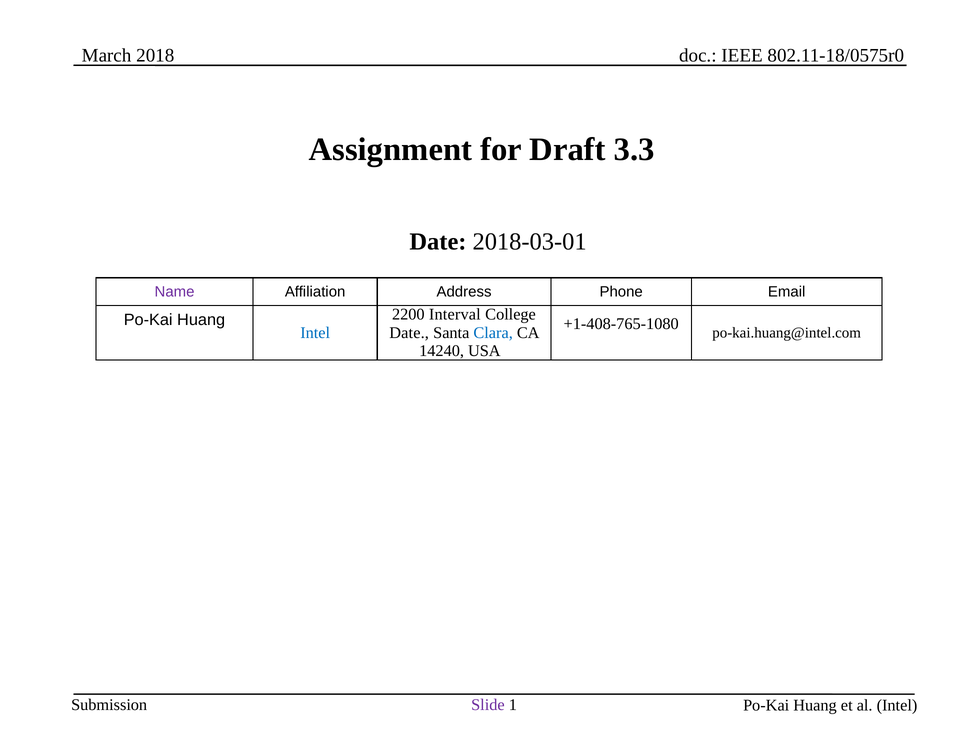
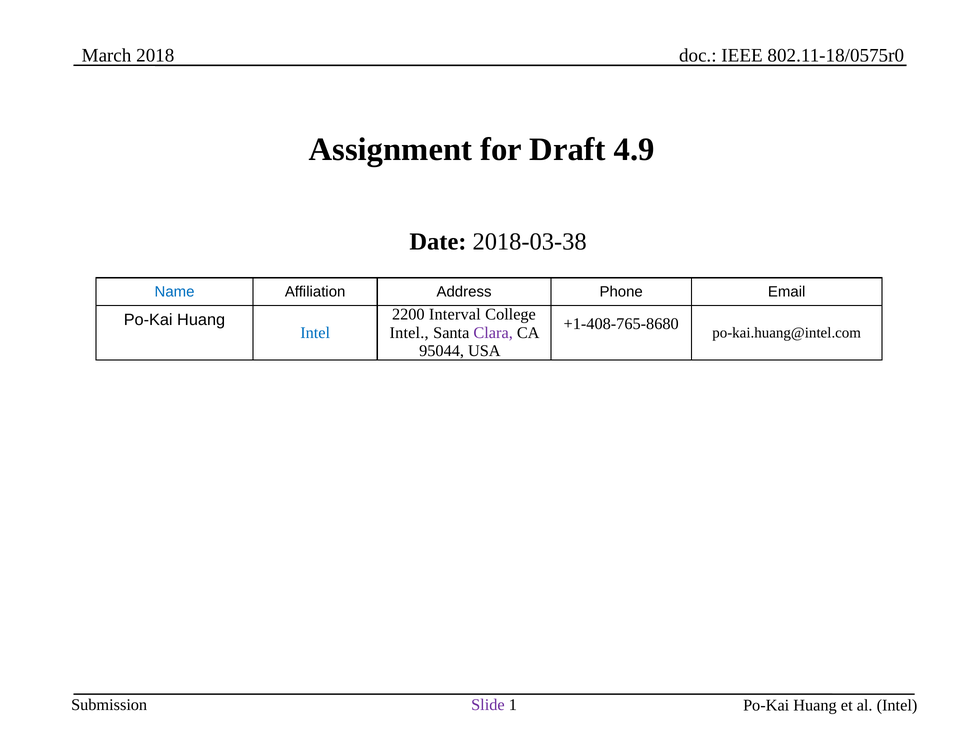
3.3: 3.3 -> 4.9
2018-03-01: 2018-03-01 -> 2018-03-38
Name colour: purple -> blue
+1-408-765-1080: +1-408-765-1080 -> +1-408-765-8680
Date at (409, 333): Date -> Intel
Clara colour: blue -> purple
14240: 14240 -> 95044
